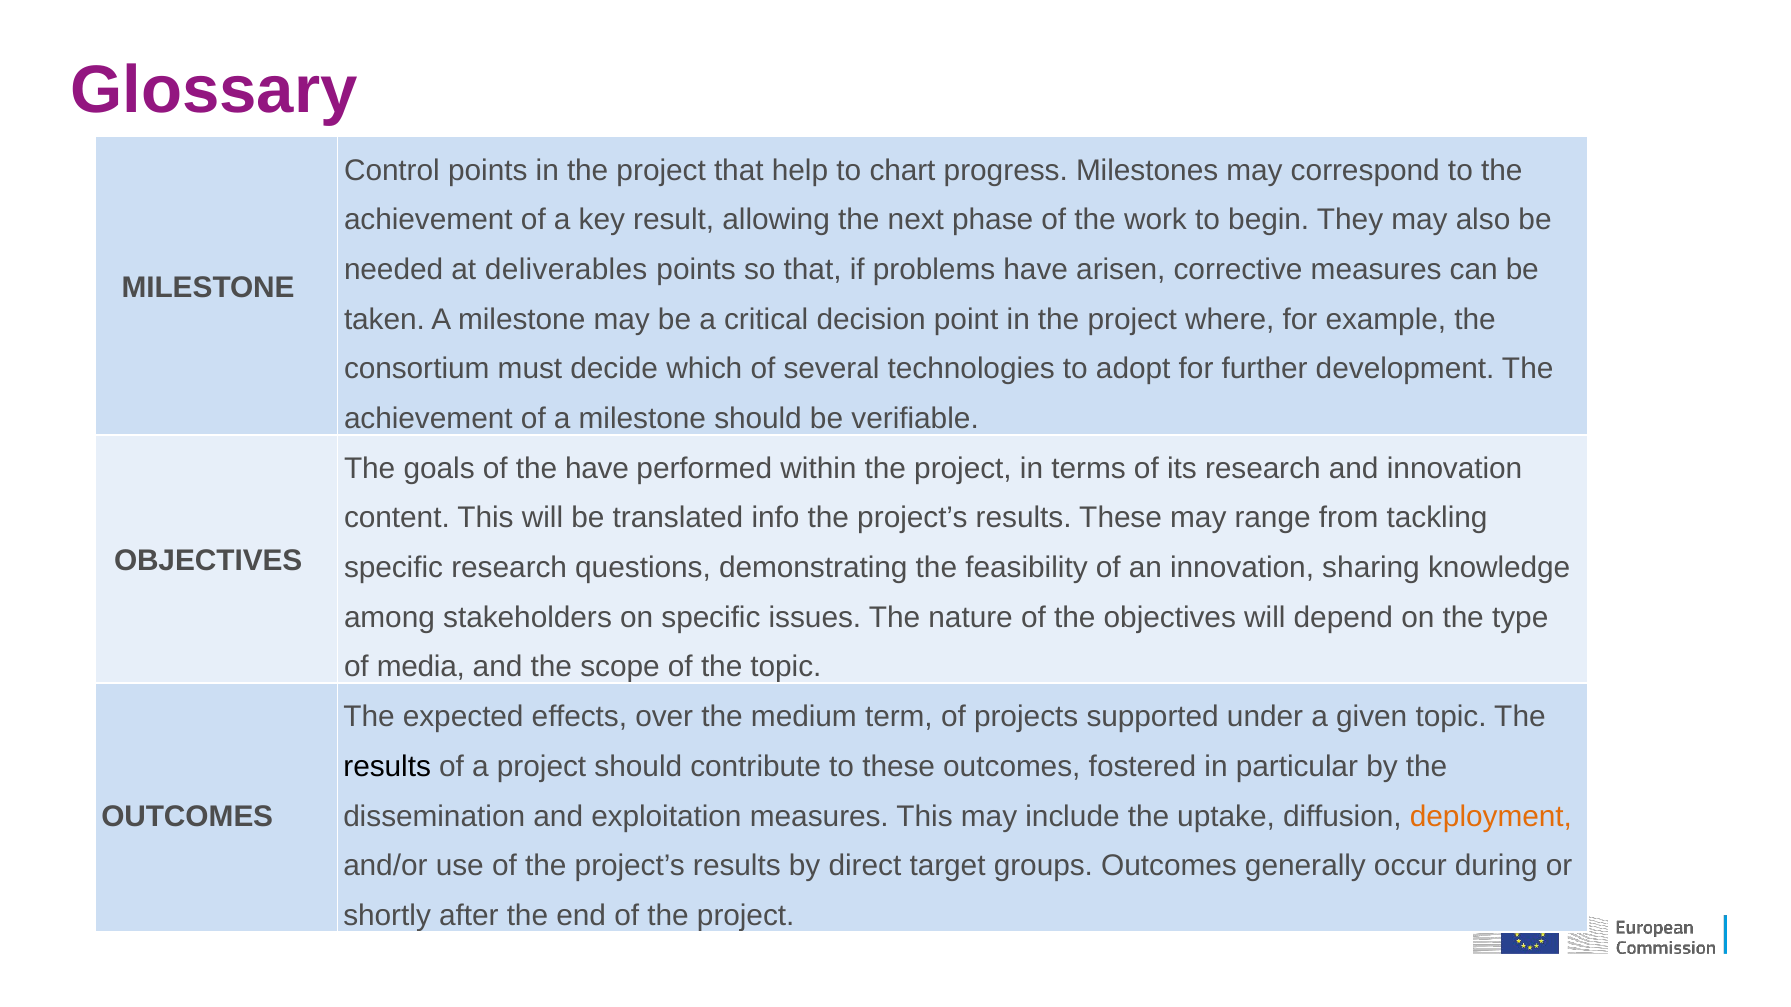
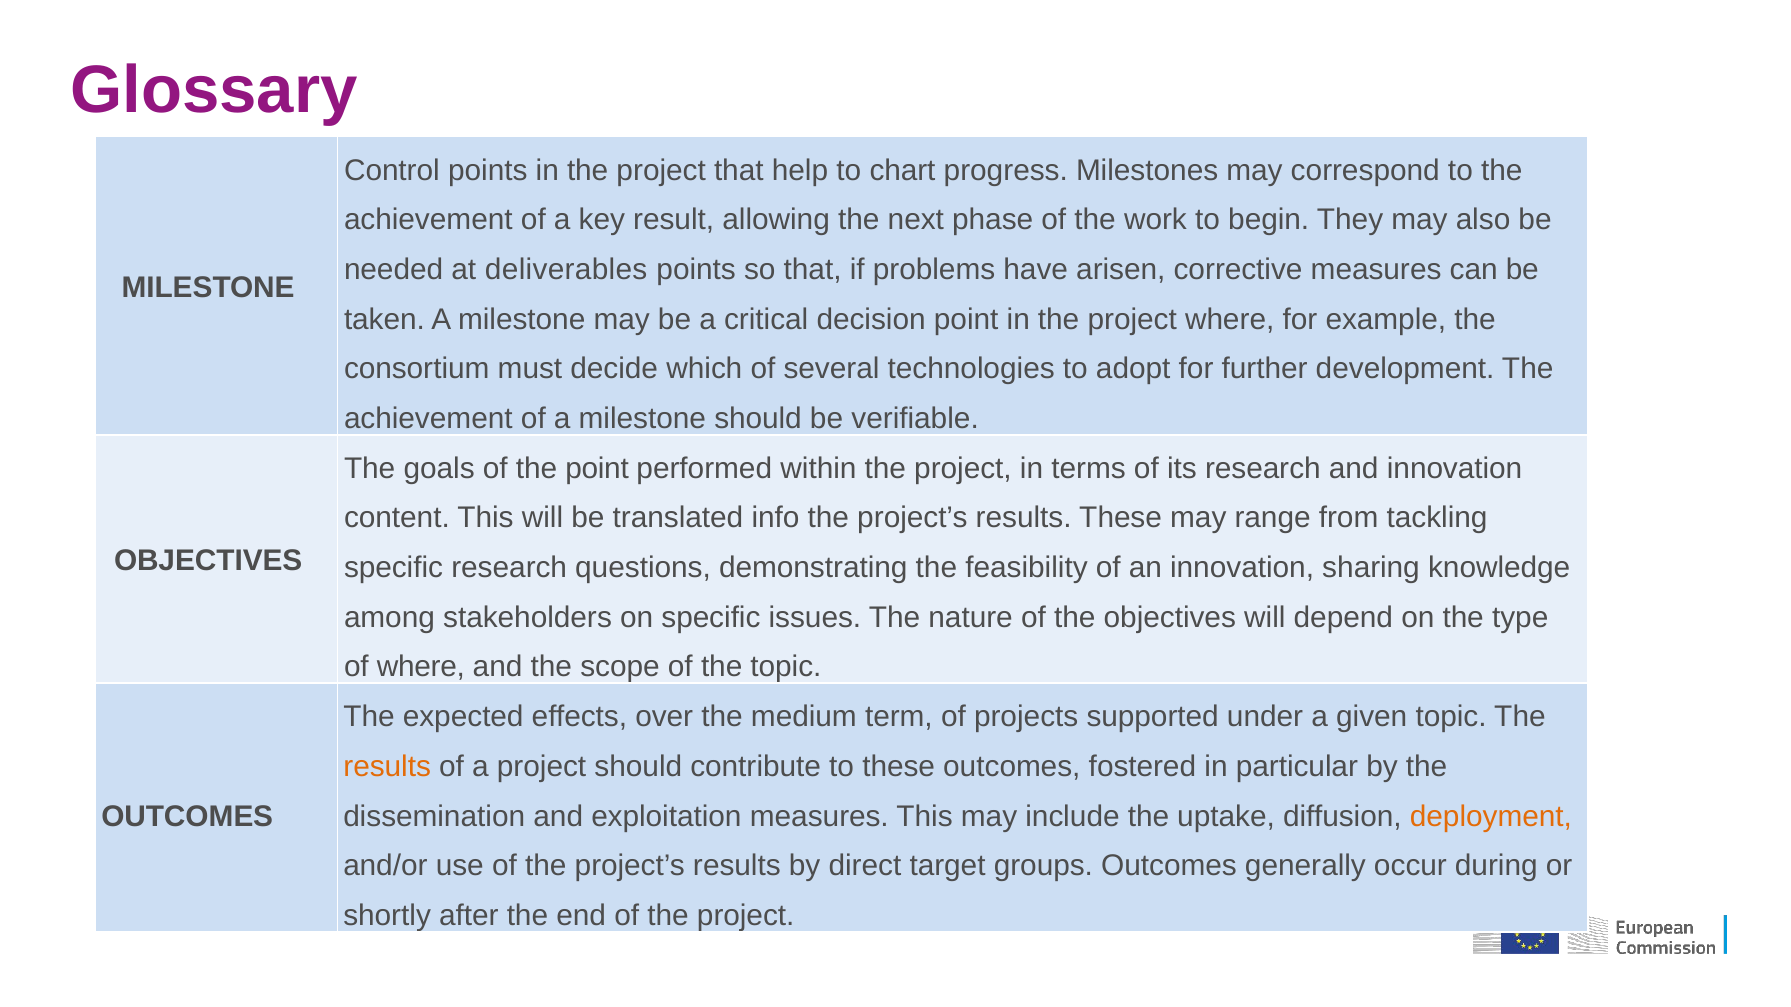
the have: have -> point
of media: media -> where
results at (387, 767) colour: black -> orange
